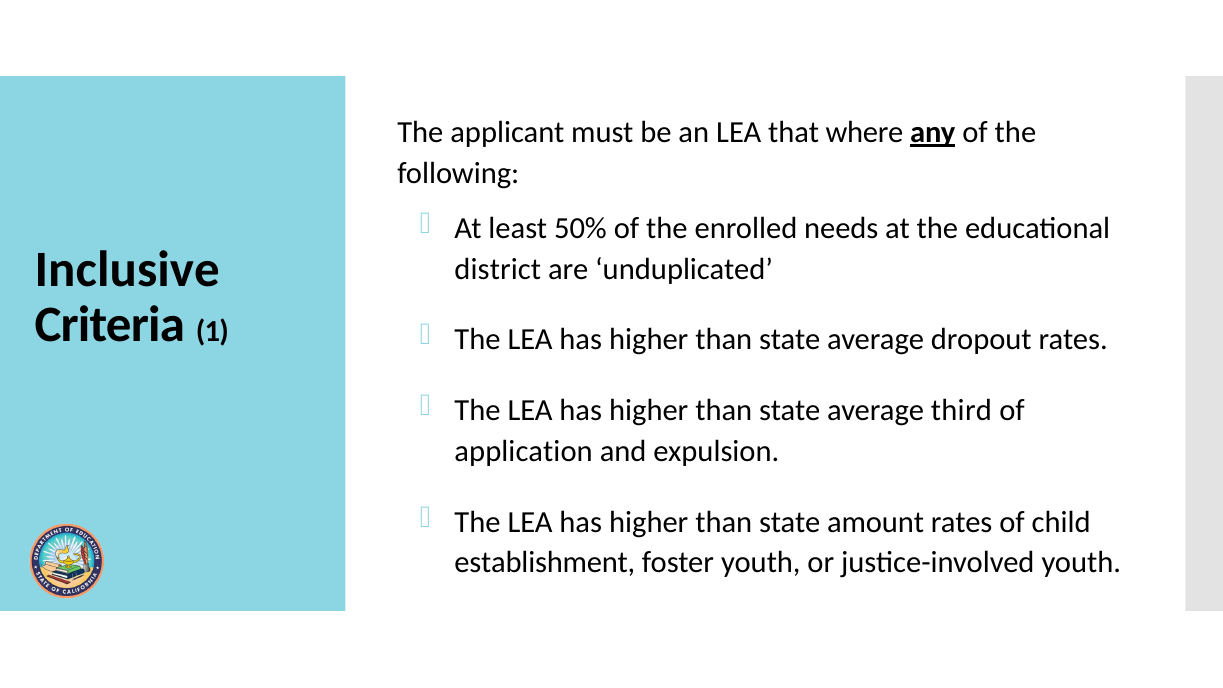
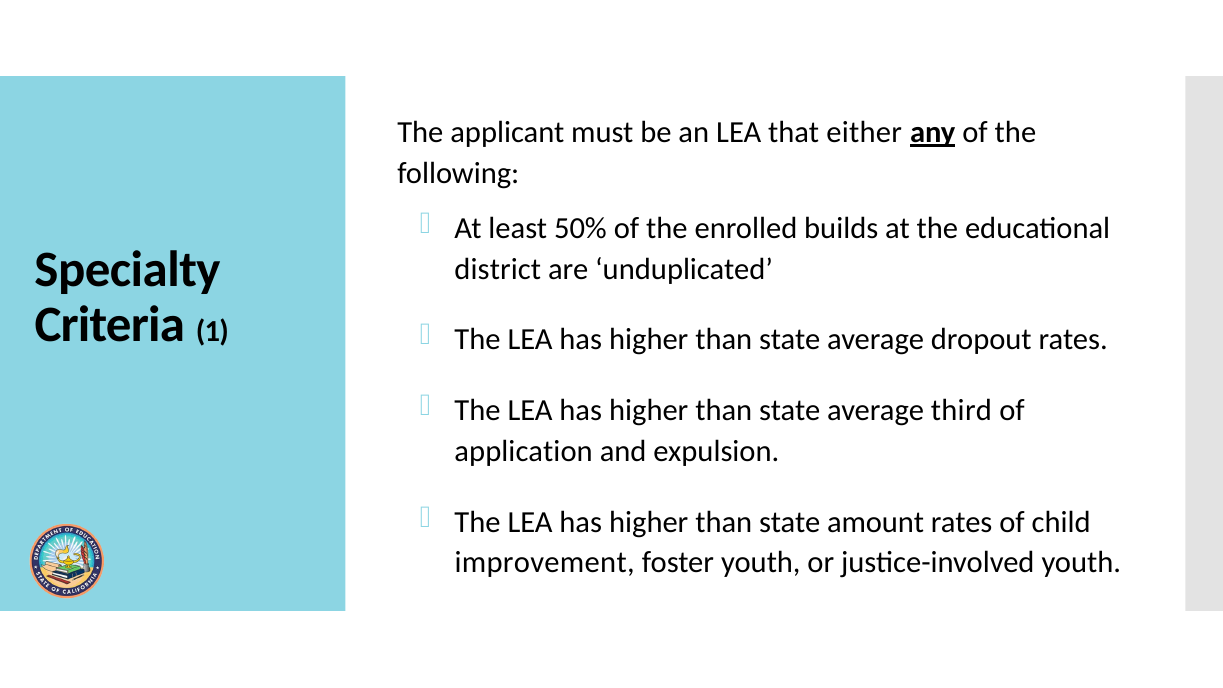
where: where -> either
needs: needs -> builds
Inclusive: Inclusive -> Specialty
establishment: establishment -> improvement
